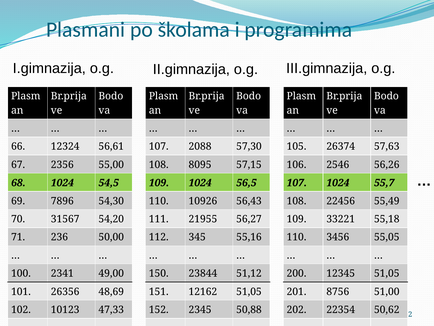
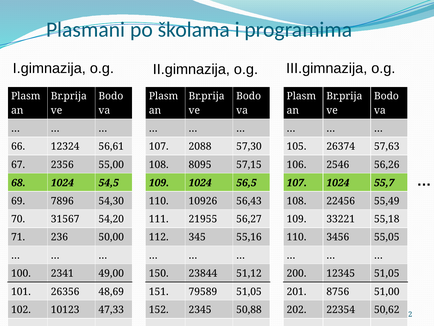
12162: 12162 -> 79589
